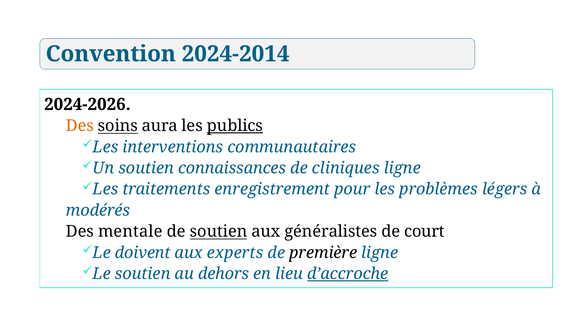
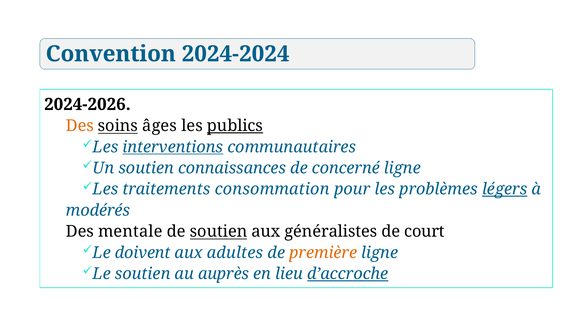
2024-2014: 2024-2014 -> 2024-2024
aura: aura -> âges
interventions underline: none -> present
cliniques: cliniques -> concerné
enregistrement: enregistrement -> consommation
légers underline: none -> present
experts: experts -> adultes
première colour: black -> orange
dehors: dehors -> auprès
